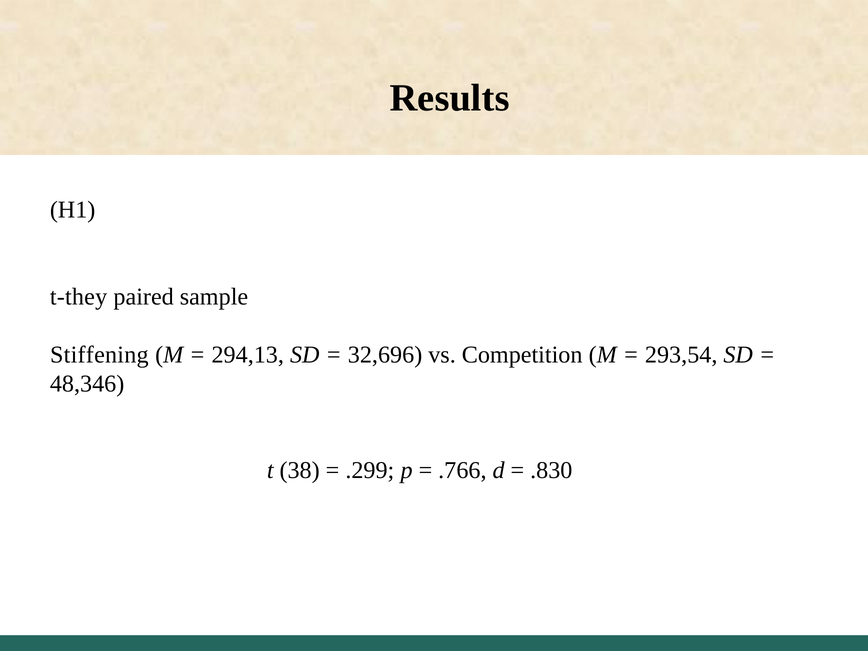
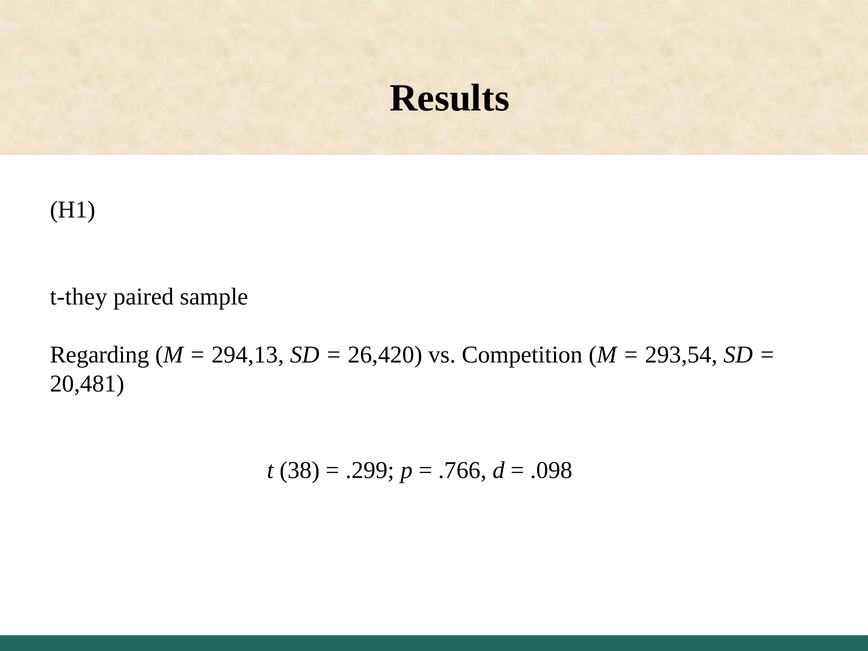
Stiffening: Stiffening -> Regarding
32,696: 32,696 -> 26,420
48,346: 48,346 -> 20,481
.830: .830 -> .098
